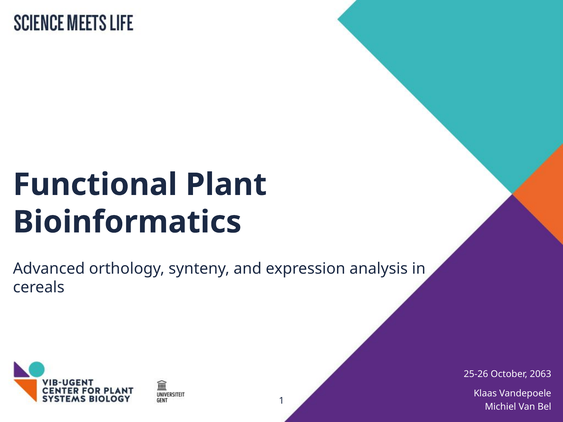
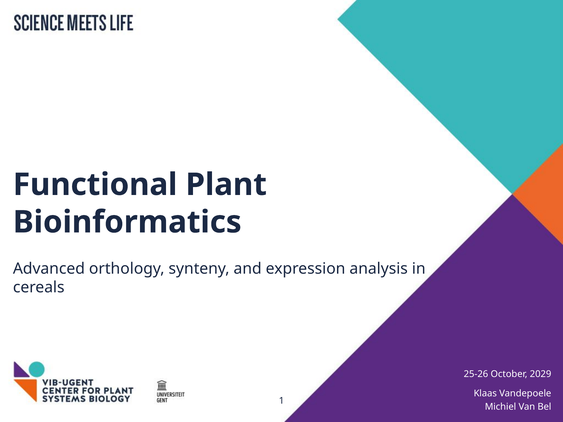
2063: 2063 -> 2029
